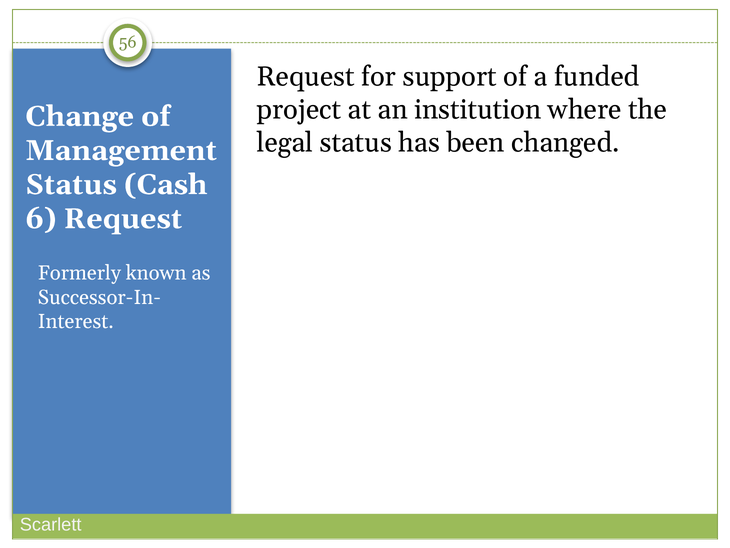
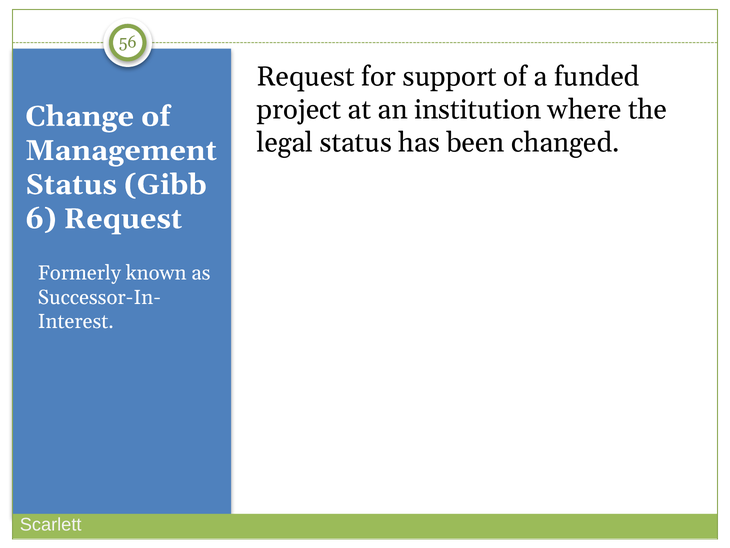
Cash: Cash -> Gibb
